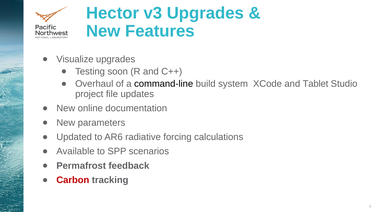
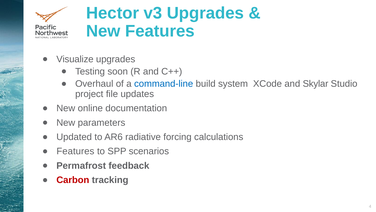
command-line colour: black -> blue
Tablet: Tablet -> Skylar
Available at (75, 151): Available -> Features
